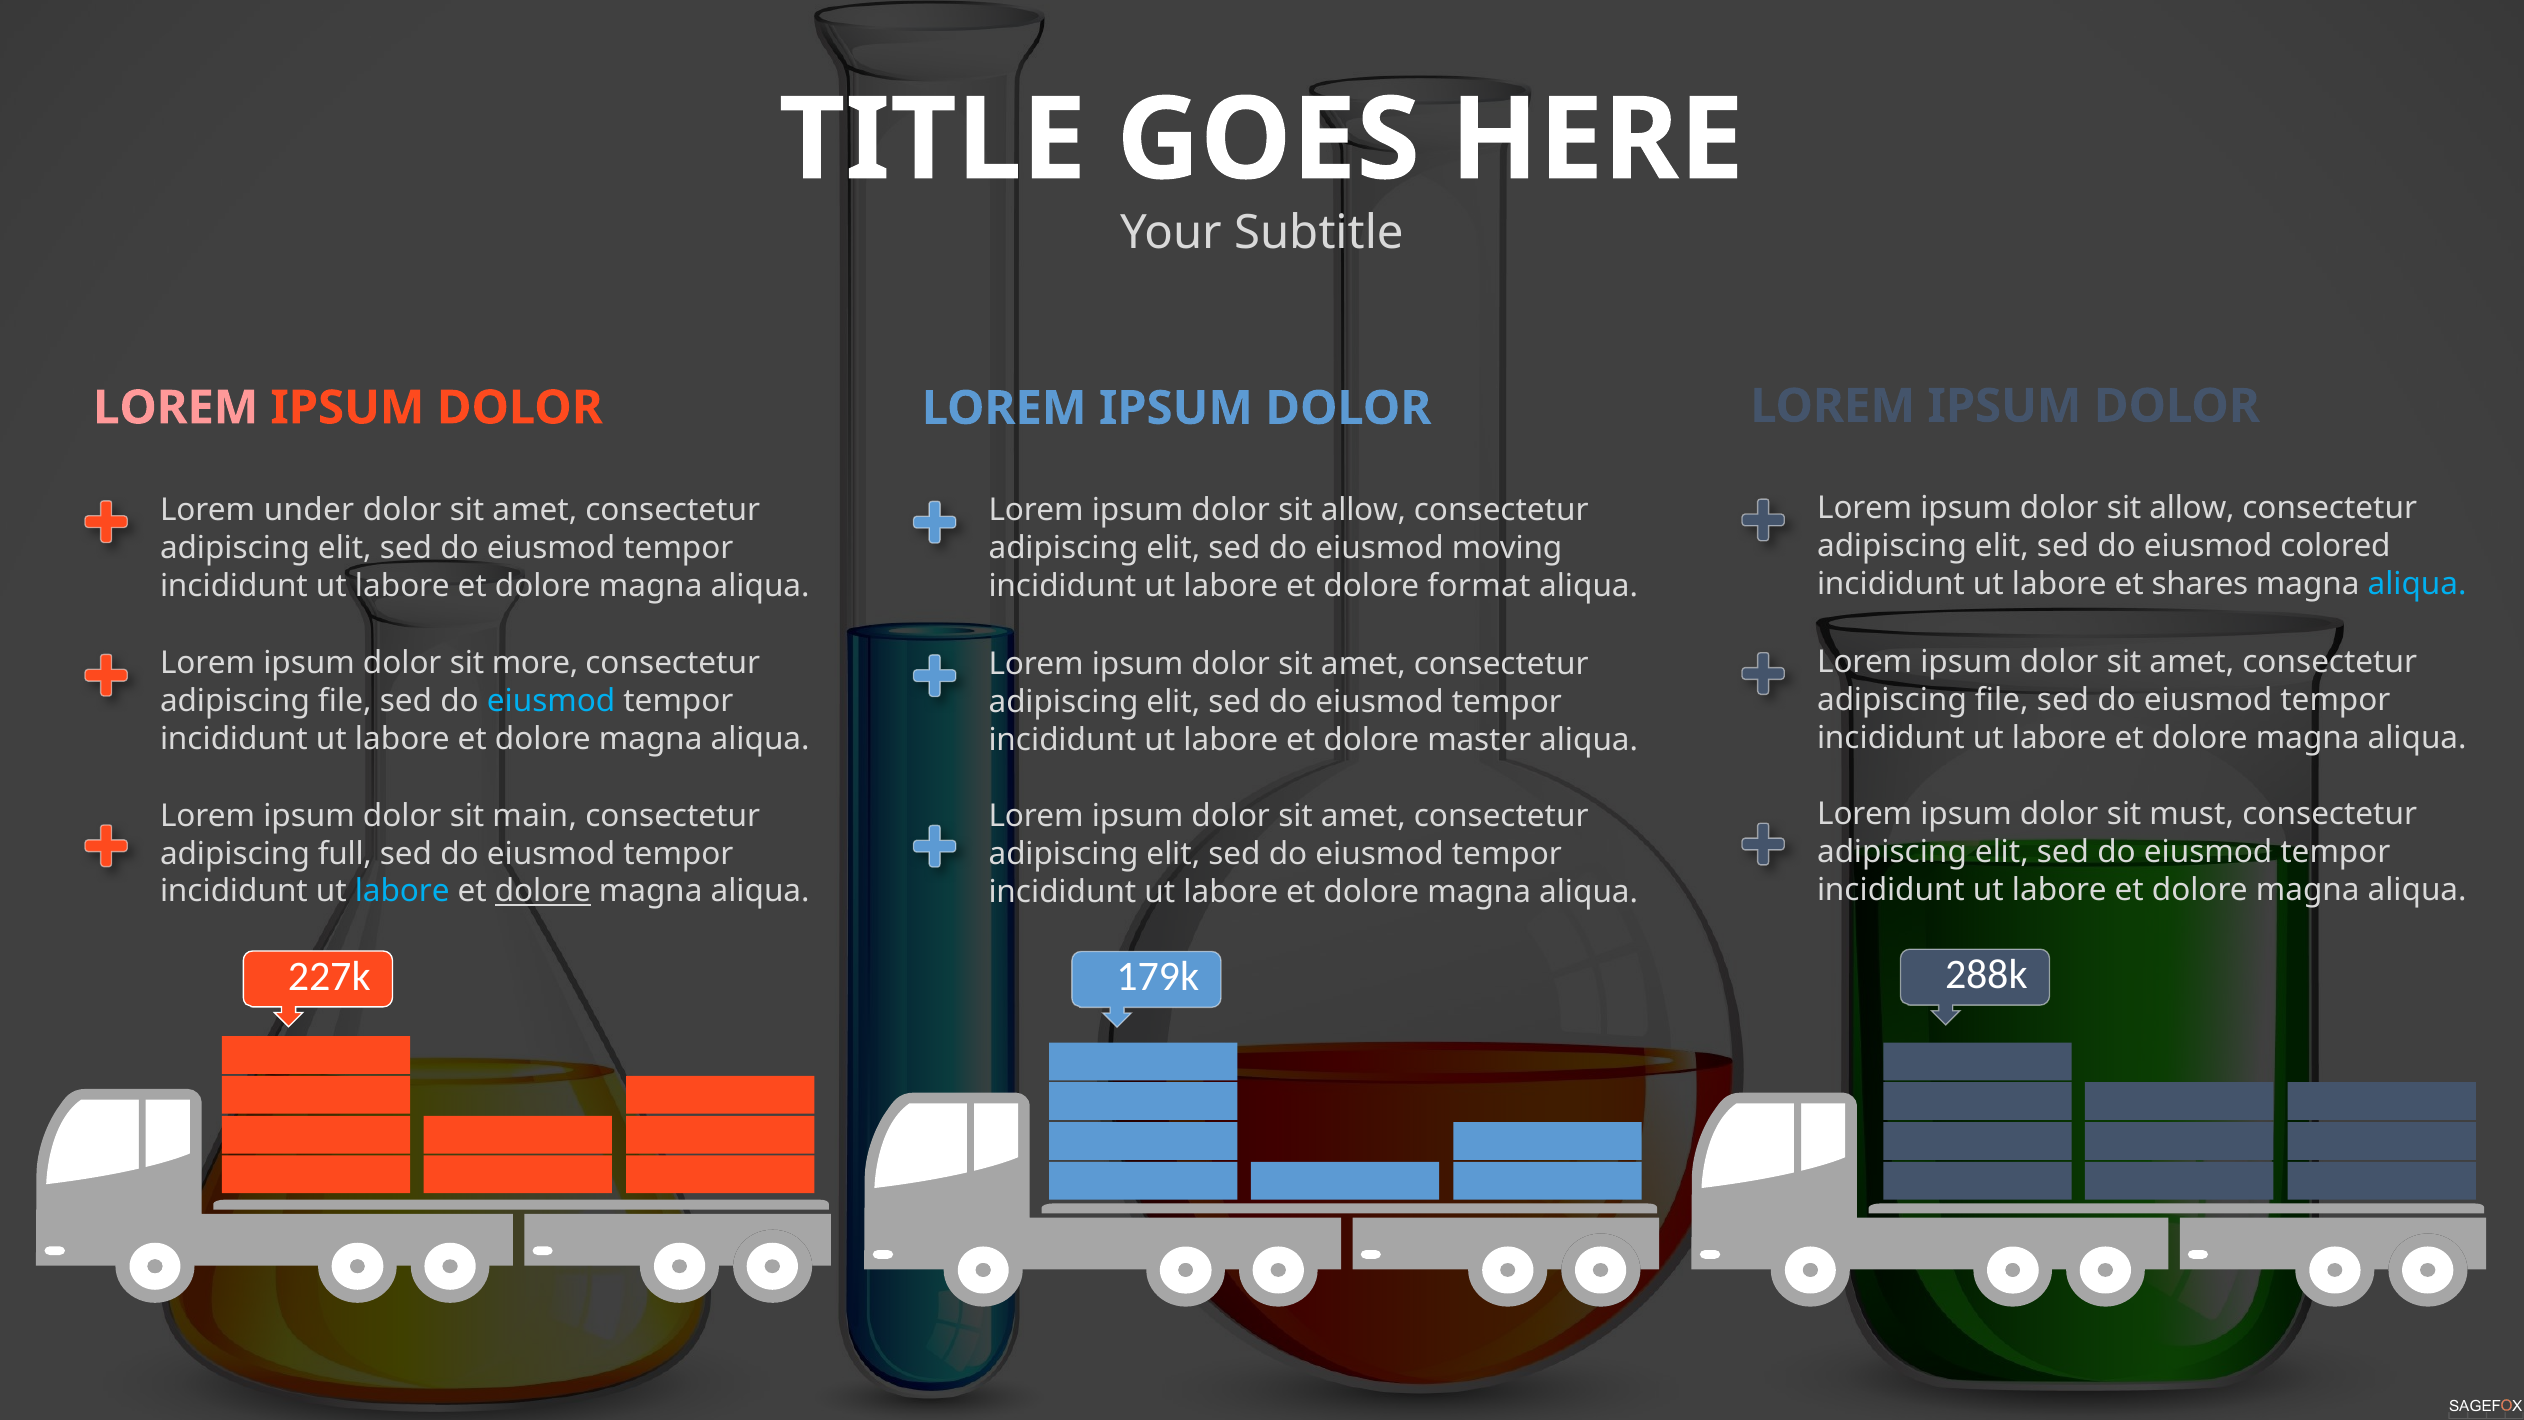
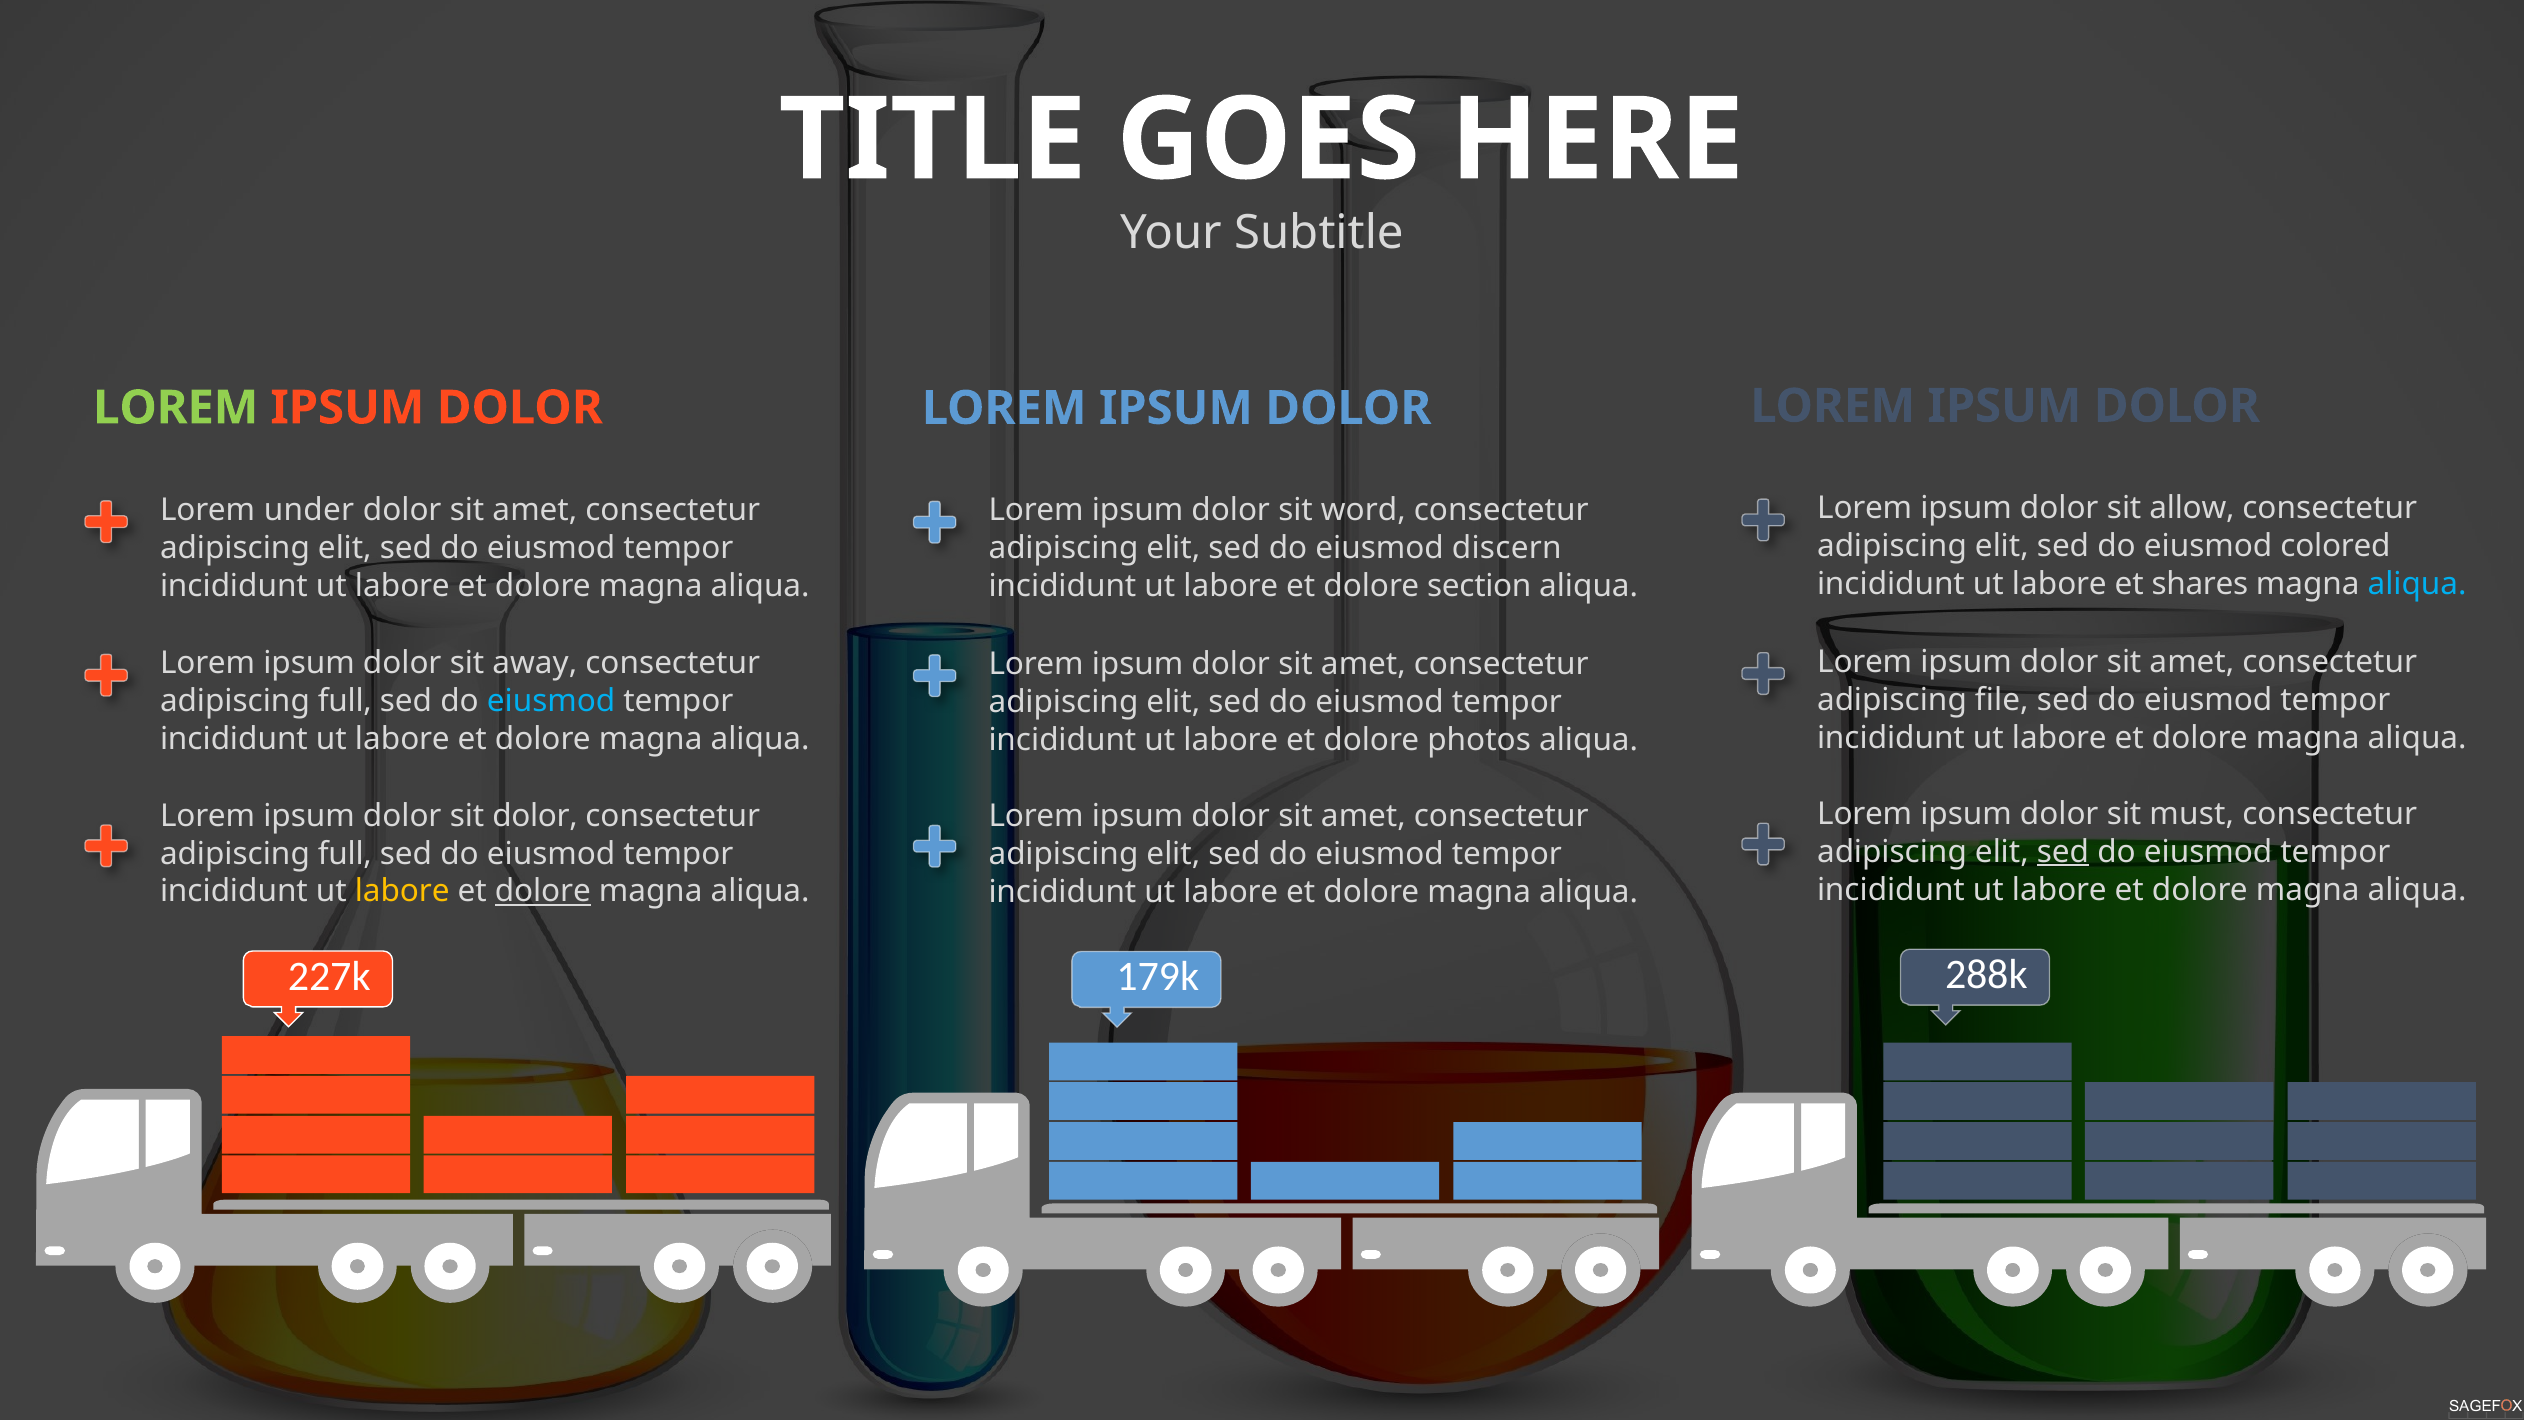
LOREM at (176, 408) colour: pink -> light green
allow at (1363, 510): allow -> word
moving: moving -> discern
format: format -> section
more: more -> away
file at (345, 701): file -> full
master: master -> photos
sit main: main -> dolor
sed at (2063, 852) underline: none -> present
labore at (402, 891) colour: light blue -> yellow
